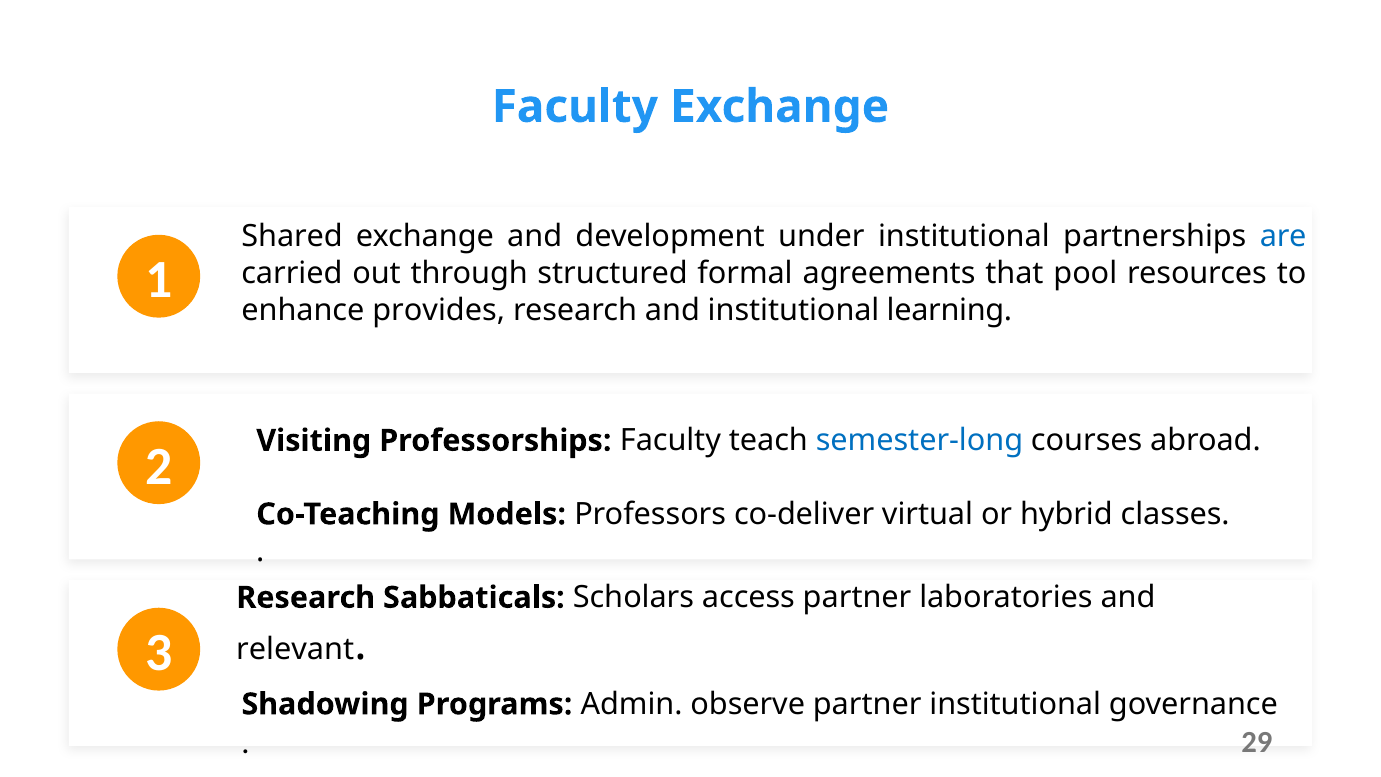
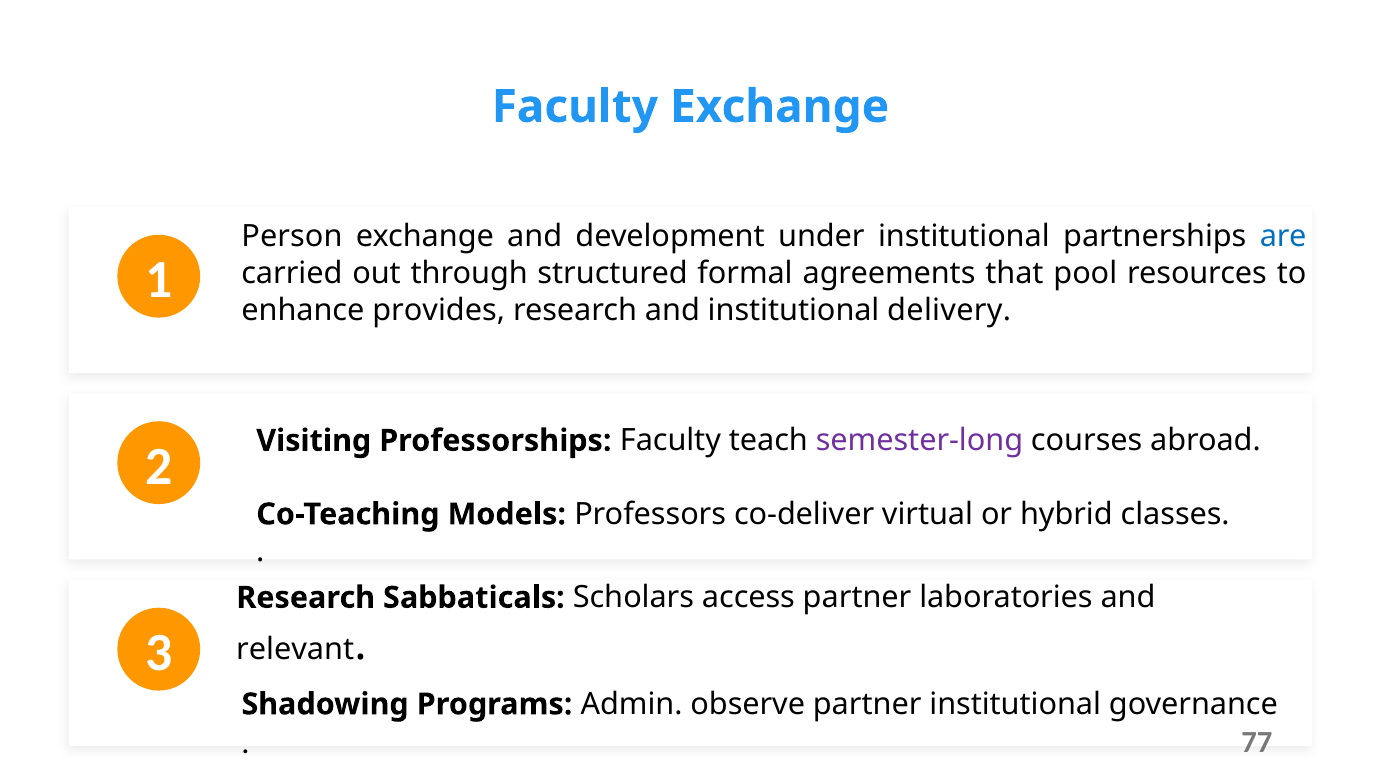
Shared: Shared -> Person
learning: learning -> delivery
semester-long colour: blue -> purple
29: 29 -> 77
